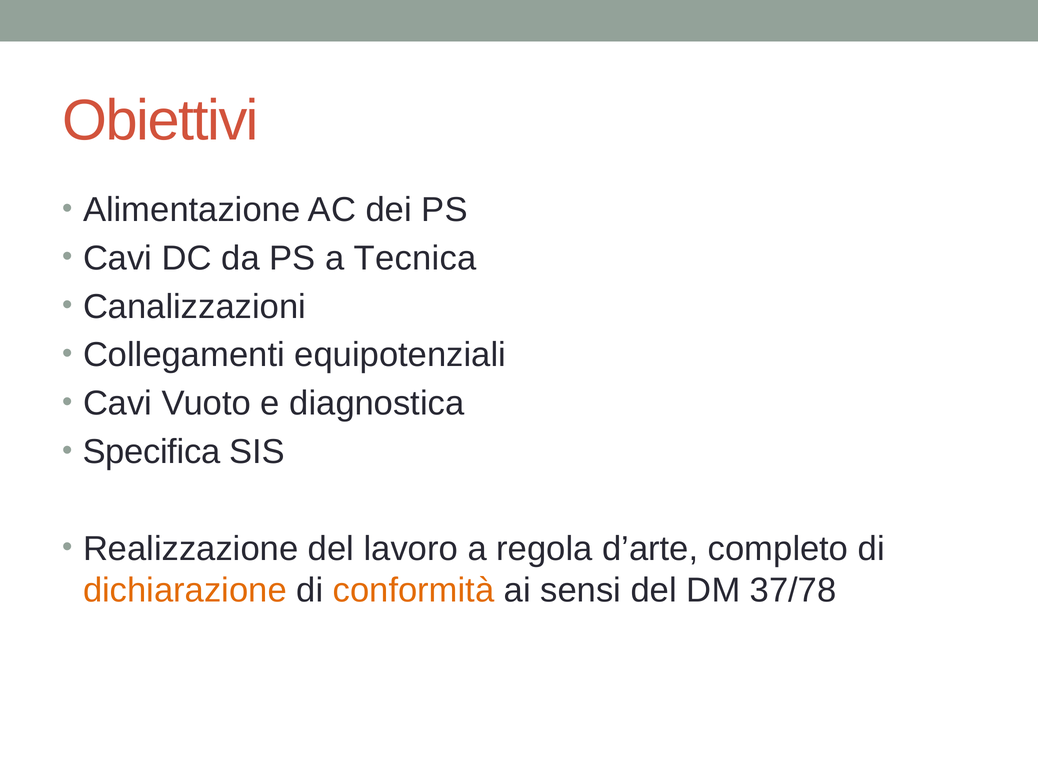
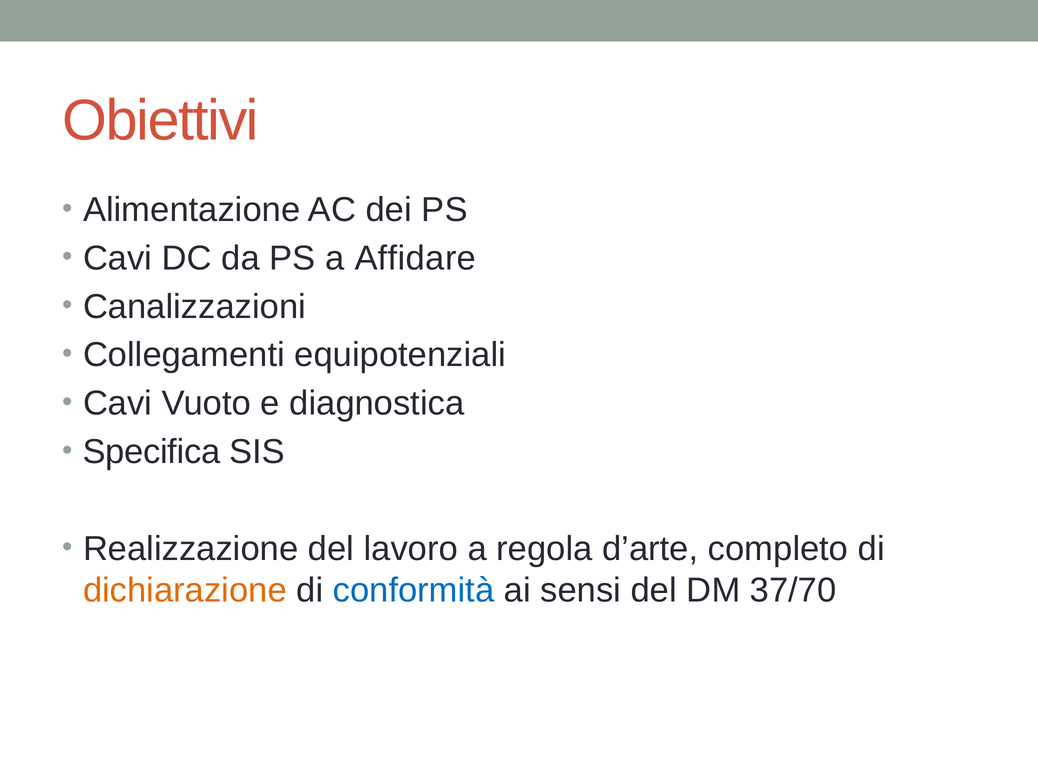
Tecnica: Tecnica -> Affidare
conformità colour: orange -> blue
37/78: 37/78 -> 37/70
